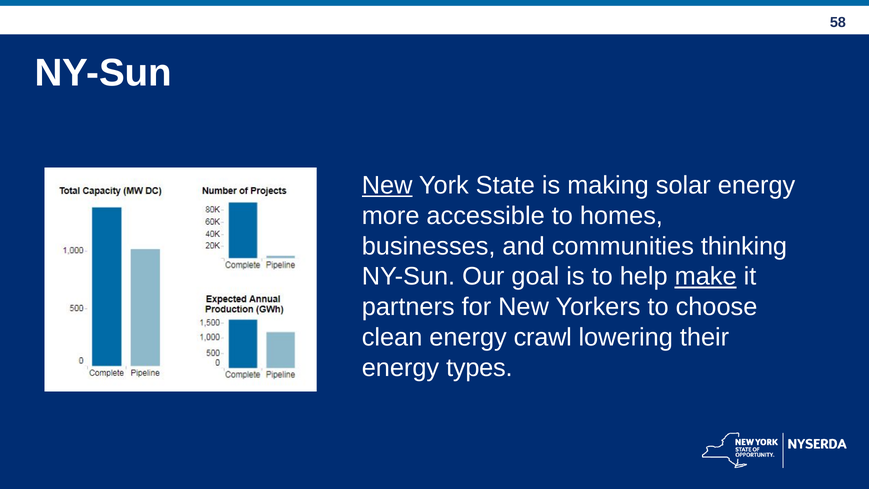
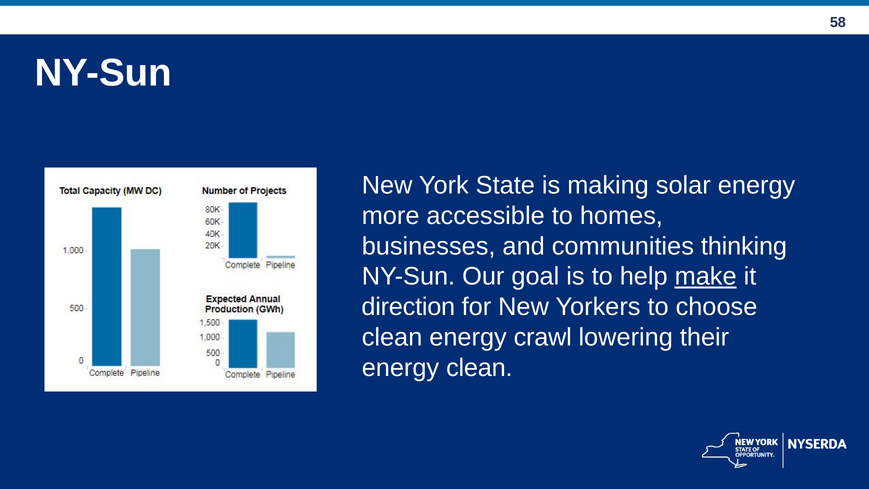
New at (387, 185) underline: present -> none
partners: partners -> direction
energy types: types -> clean
